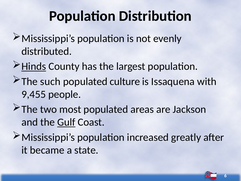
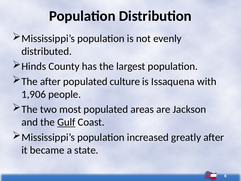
Hinds underline: present -> none
The such: such -> after
9,455: 9,455 -> 1,906
